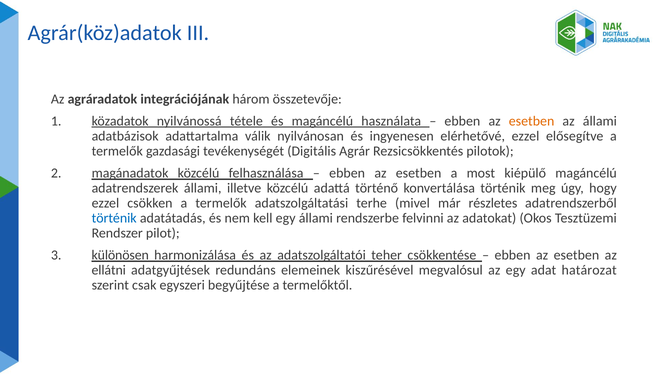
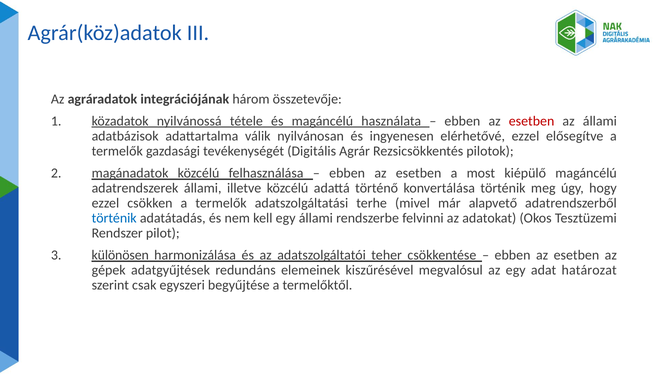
esetben at (532, 121) colour: orange -> red
részletes: részletes -> alapvető
ellátni: ellátni -> gépek
